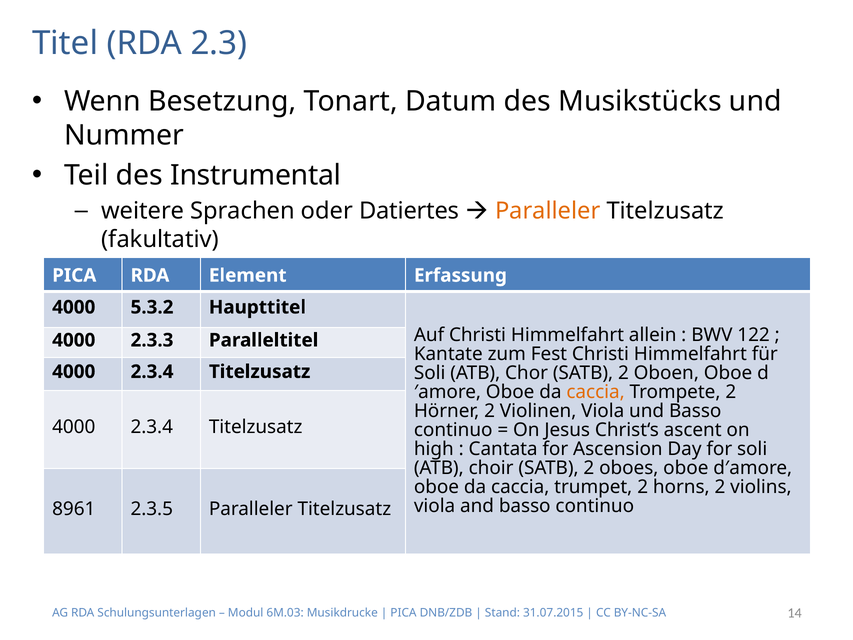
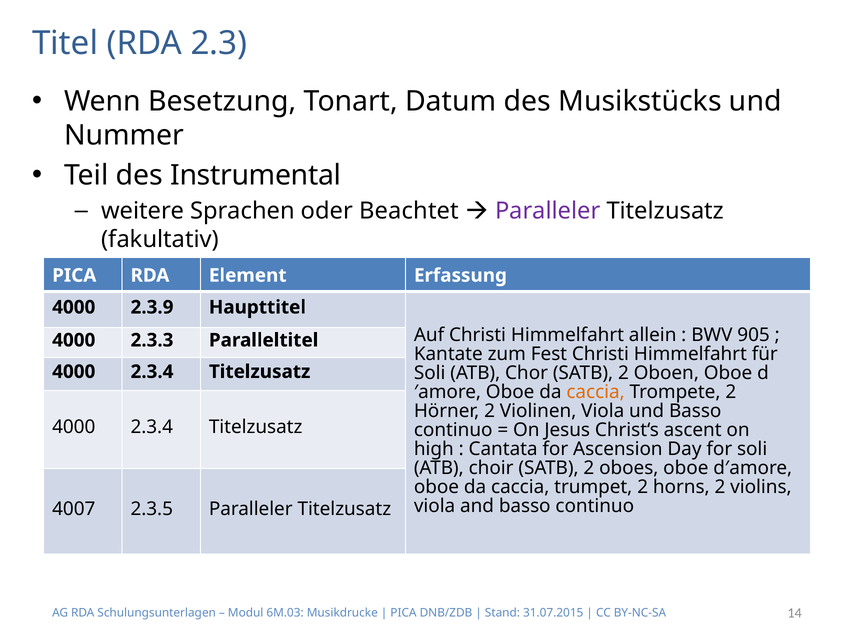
Datiertes: Datiertes -> Beachtet
Paralleler at (548, 211) colour: orange -> purple
5.3.2: 5.3.2 -> 2.3.9
122: 122 -> 905
8961: 8961 -> 4007
